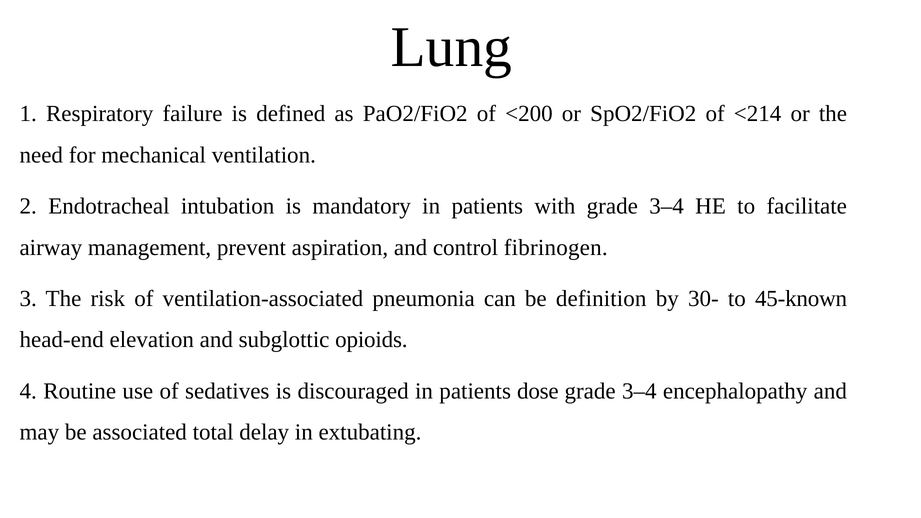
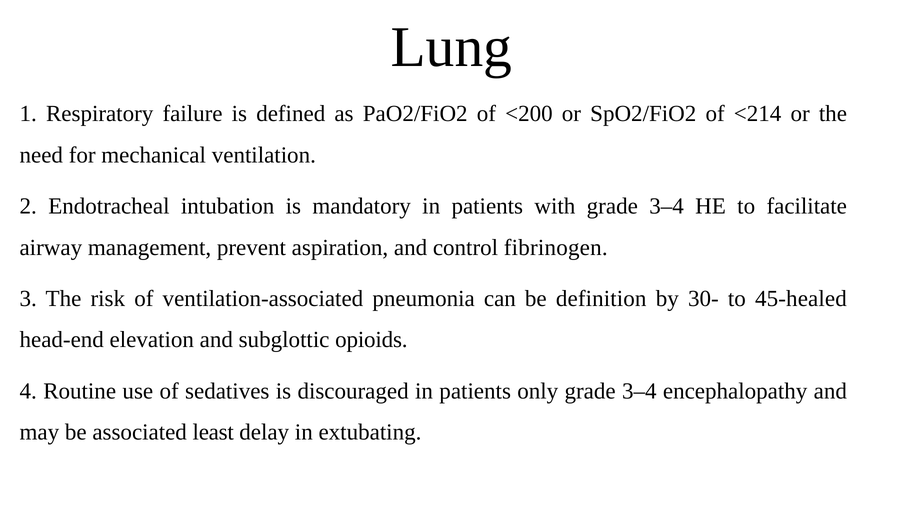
45-known: 45-known -> 45-healed
dose: dose -> only
total: total -> least
